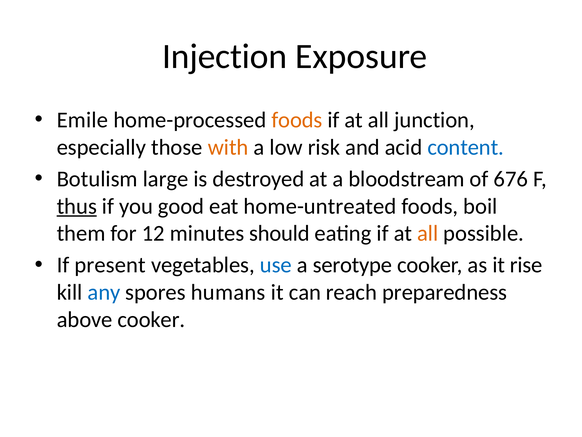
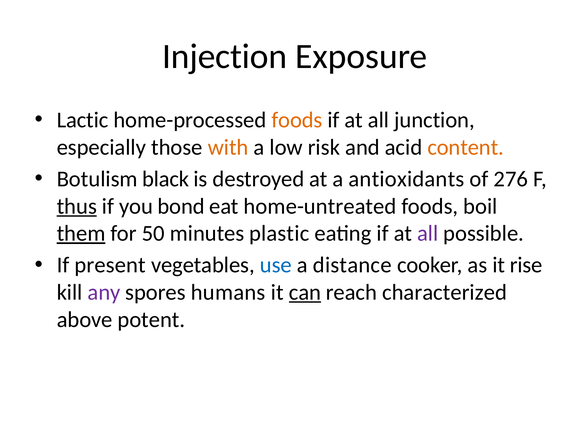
Emile: Emile -> Lactic
content colour: blue -> orange
large: large -> black
bloodstream: bloodstream -> antioxidants
676: 676 -> 276
good: good -> bond
them underline: none -> present
12: 12 -> 50
should: should -> plastic
all at (428, 233) colour: orange -> purple
serotype: serotype -> distance
any colour: blue -> purple
can underline: none -> present
preparedness: preparedness -> characterized
above cooker: cooker -> potent
